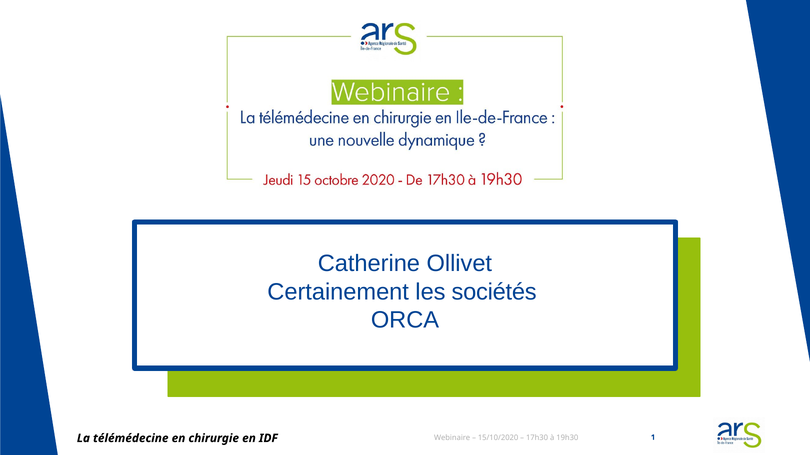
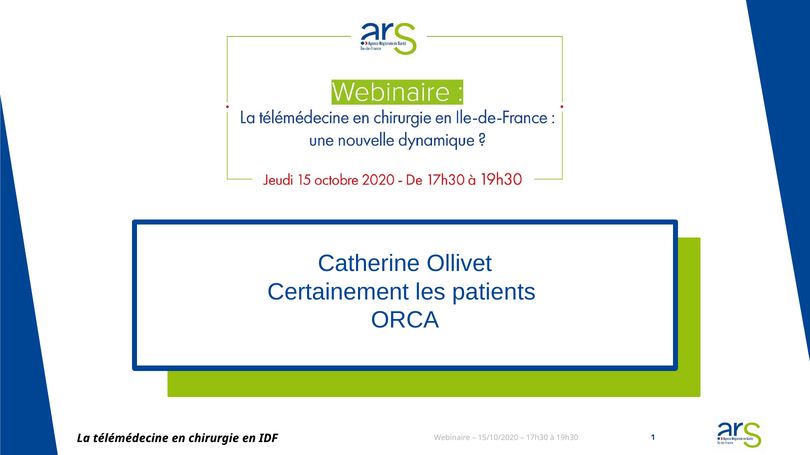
sociétés: sociétés -> patients
